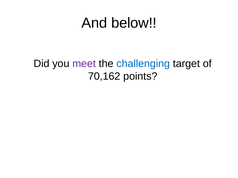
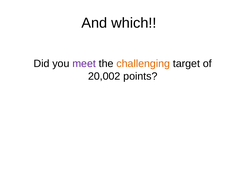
below: below -> which
challenging colour: blue -> orange
70,162: 70,162 -> 20,002
